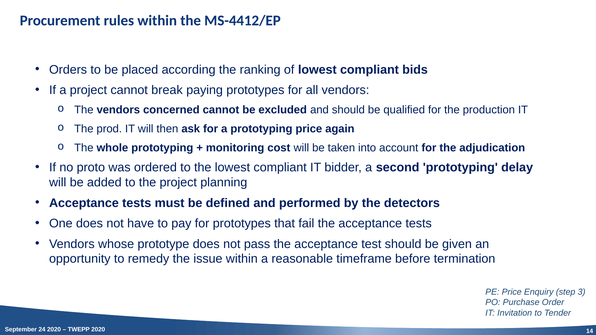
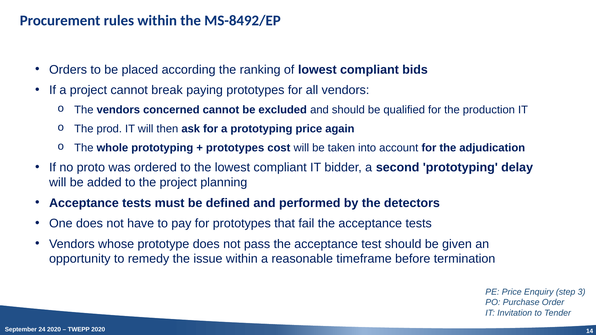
MS-4412/EP: MS-4412/EP -> MS-8492/EP
monitoring at (235, 148): monitoring -> prototypes
